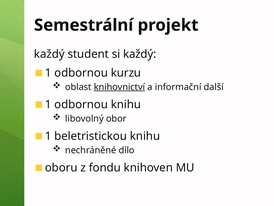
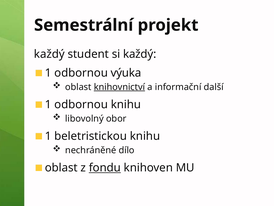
kurzu: kurzu -> výuka
oboru at (61, 167): oboru -> oblast
fondu underline: none -> present
